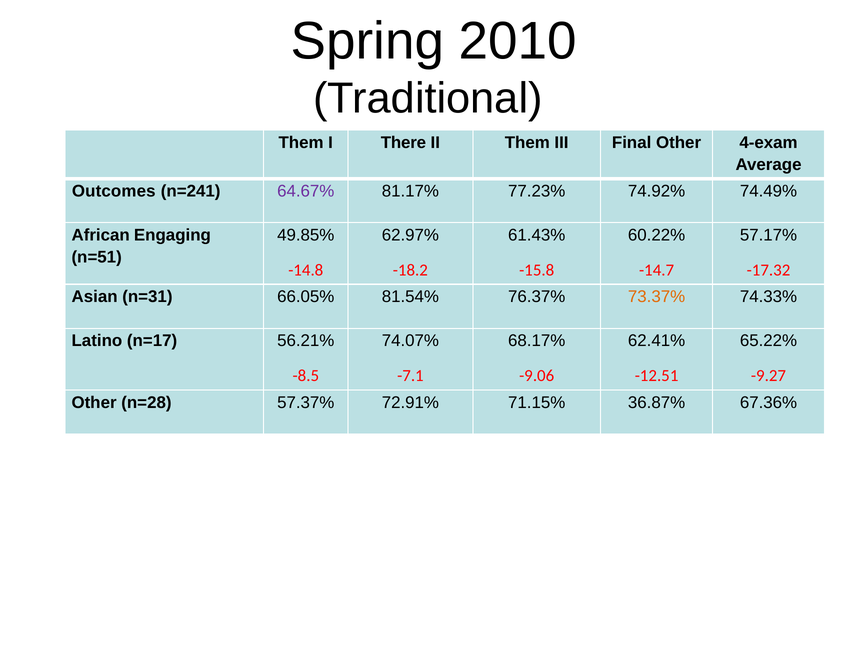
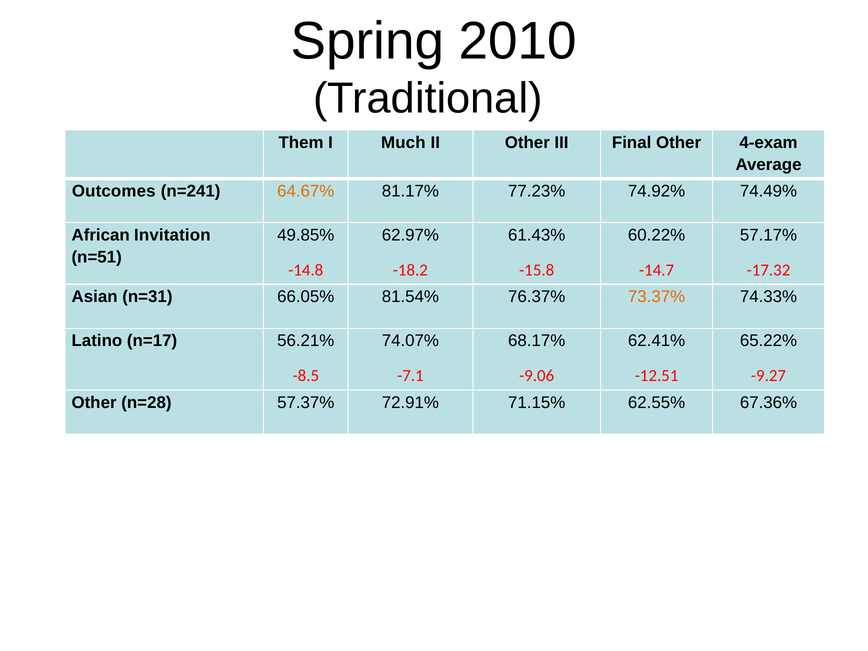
There: There -> Much
II Them: Them -> Other
64.67% colour: purple -> orange
Engaging: Engaging -> Invitation
36.87%: 36.87% -> 62.55%
